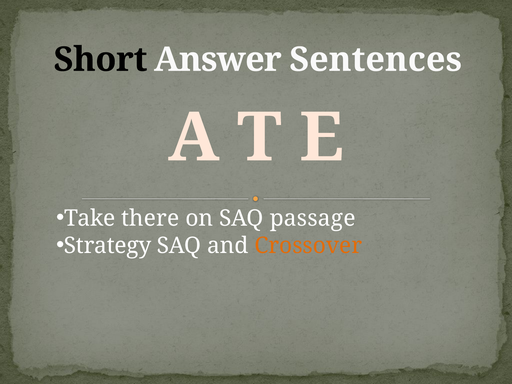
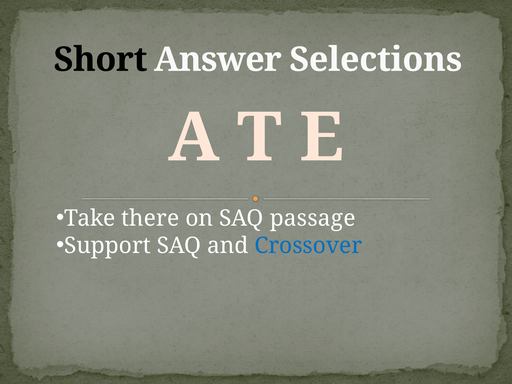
Sentences: Sentences -> Selections
Strategy: Strategy -> Support
Crossover colour: orange -> blue
